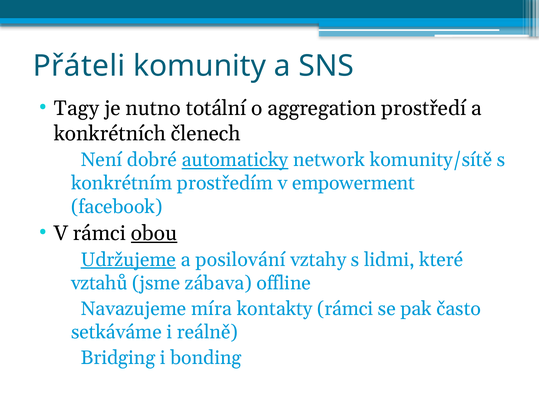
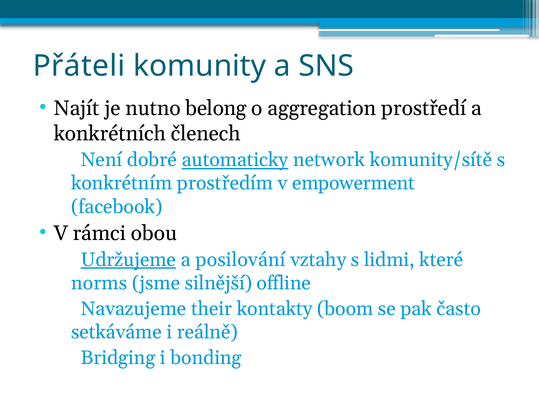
Tagy: Tagy -> Najít
totální: totální -> belong
obou underline: present -> none
vztahů: vztahů -> norms
zábava: zábava -> silnější
míra: míra -> their
kontakty rámci: rámci -> boom
